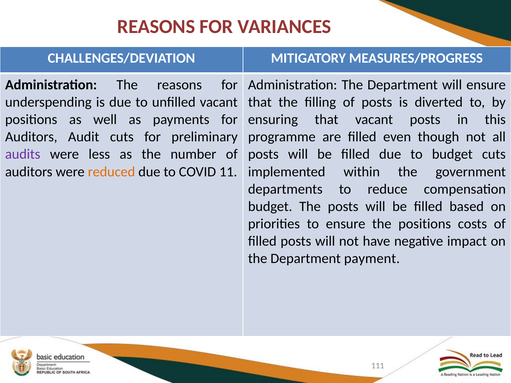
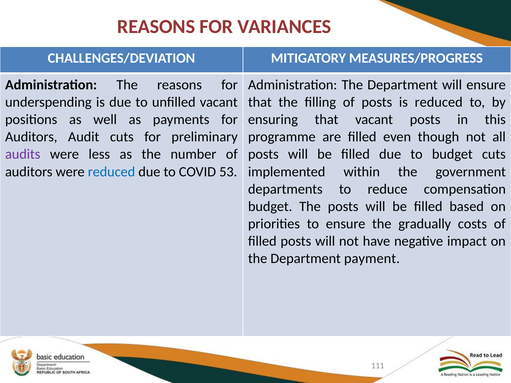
is diverted: diverted -> reduced
reduced at (111, 172) colour: orange -> blue
11: 11 -> 53
the positions: positions -> gradually
